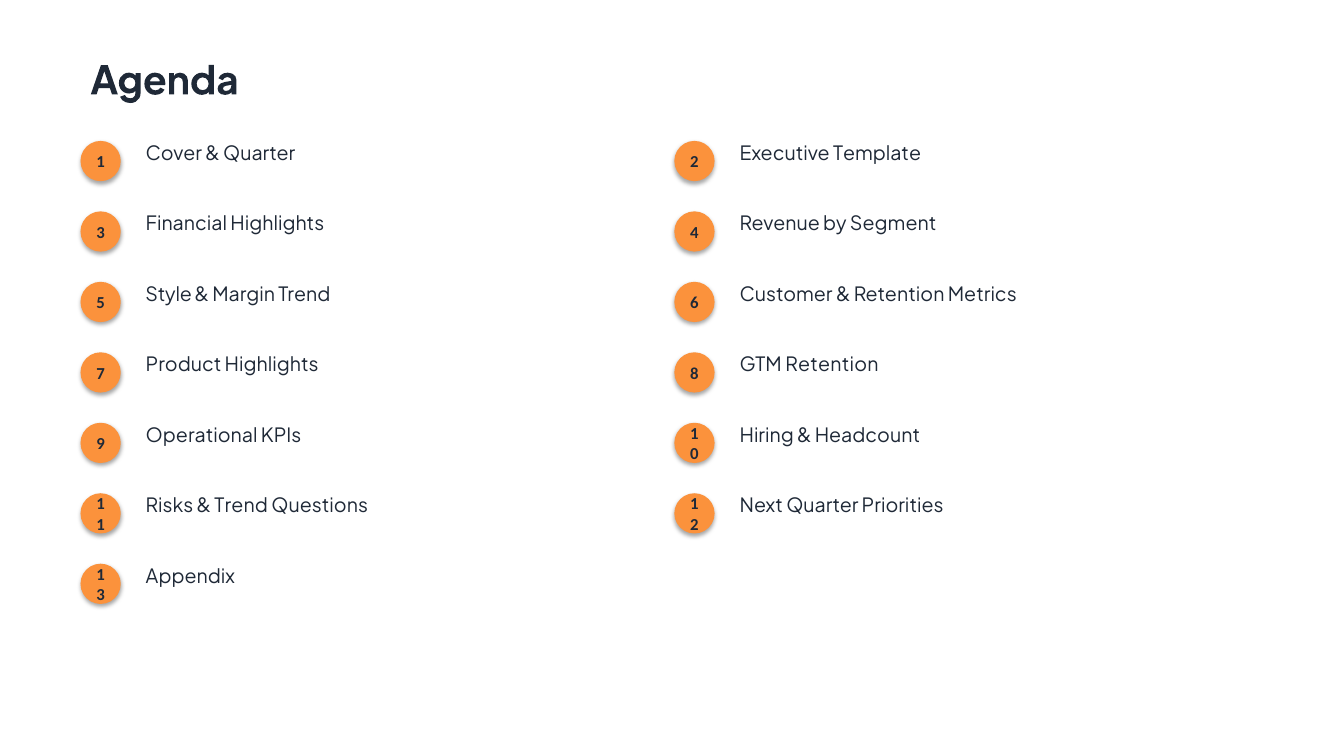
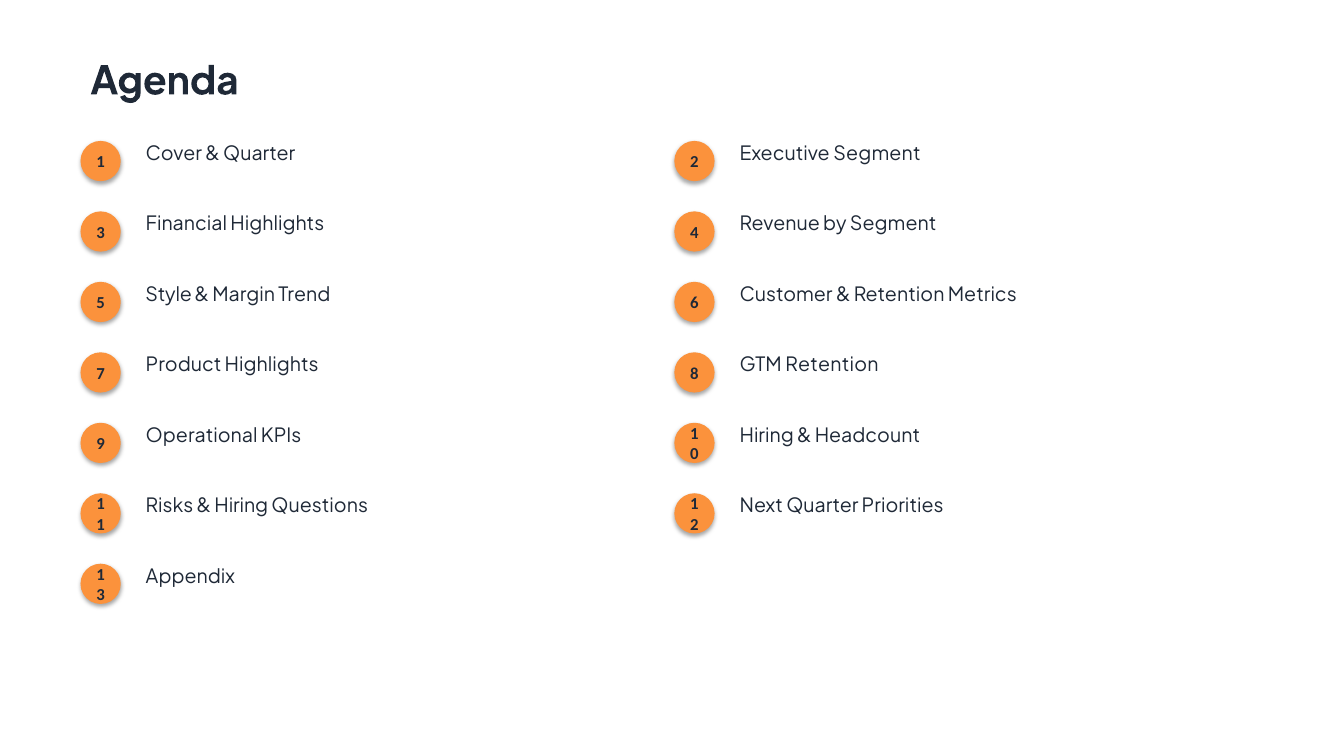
Executive Template: Template -> Segment
Trend at (241, 506): Trend -> Hiring
